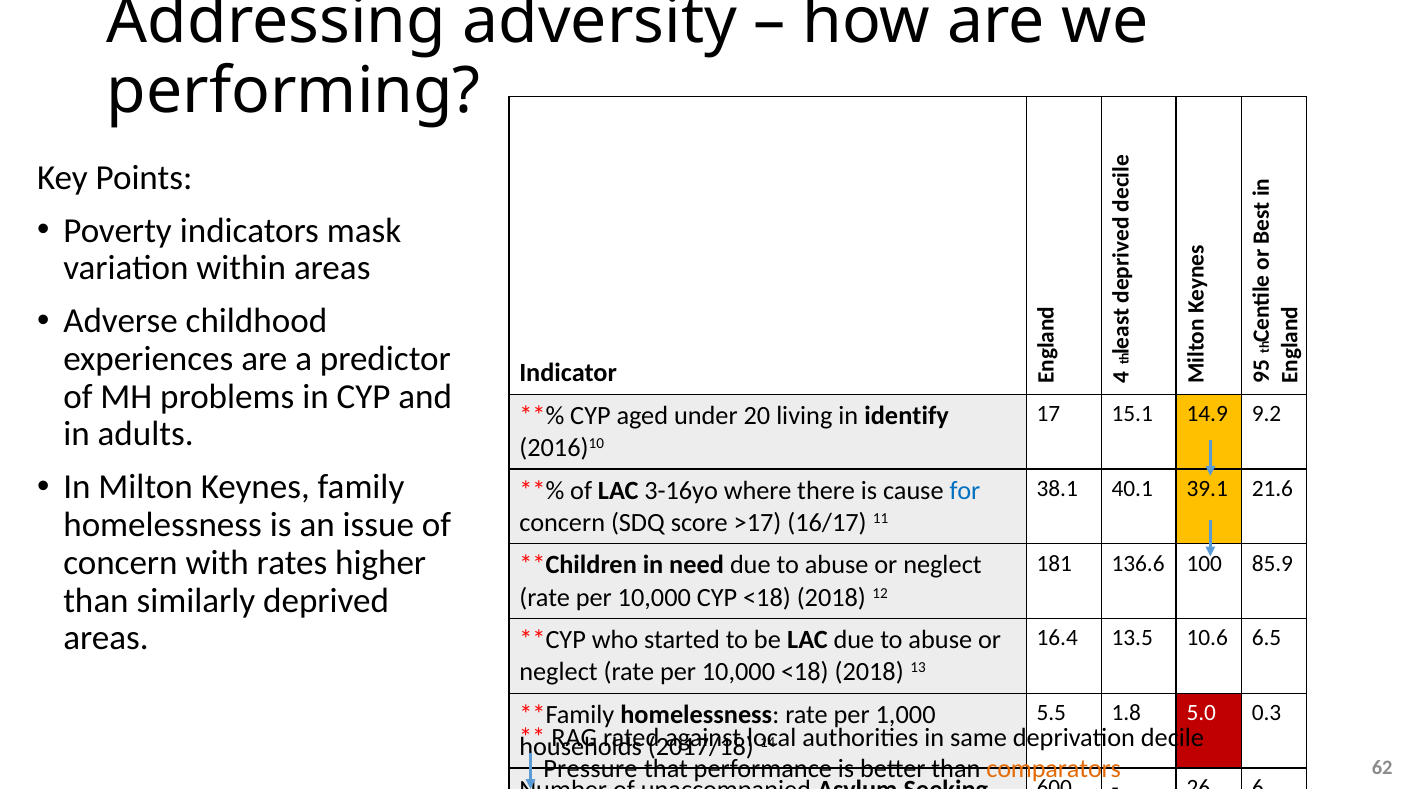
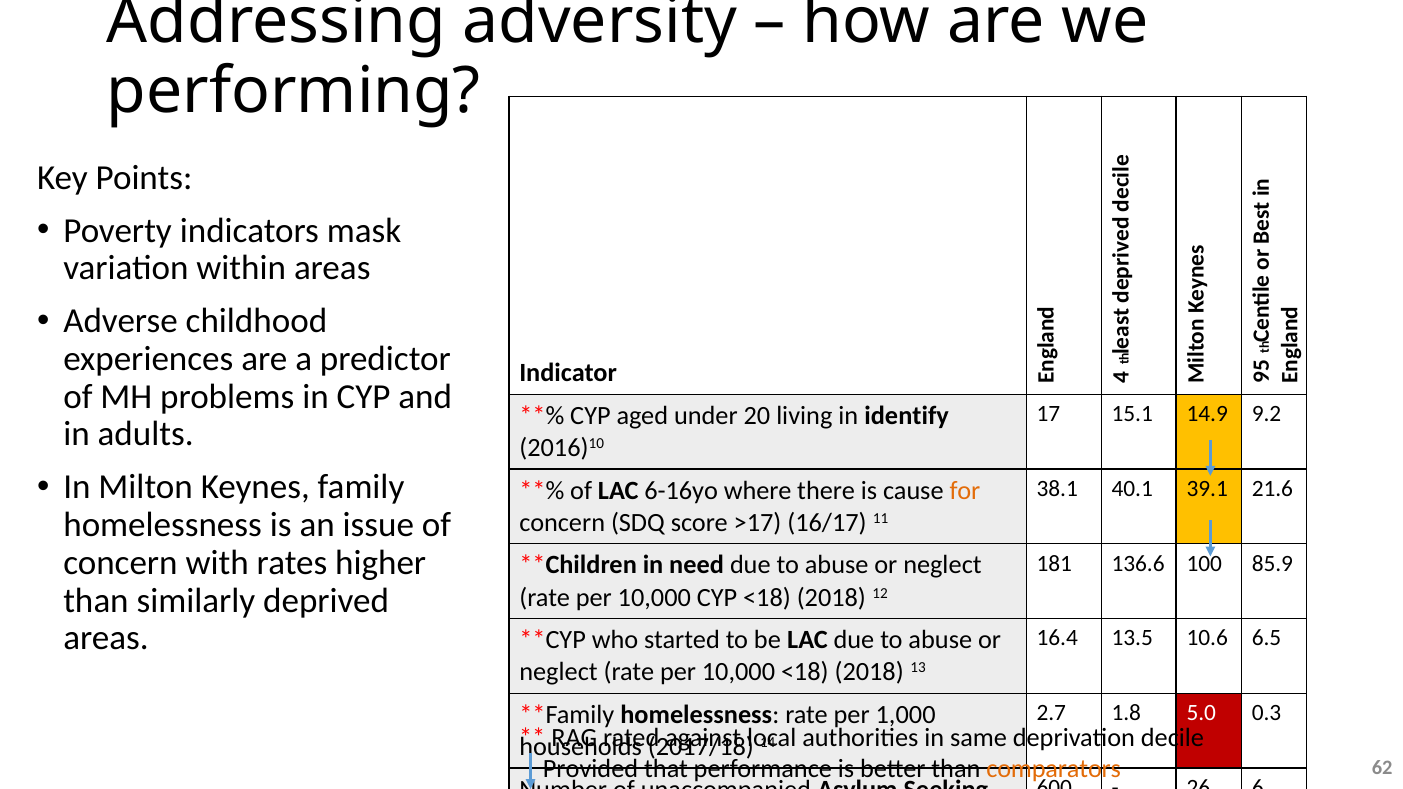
3-16yo: 3-16yo -> 6-16yo
for colour: blue -> orange
5.5: 5.5 -> 2.7
Pressure: Pressure -> Provided
